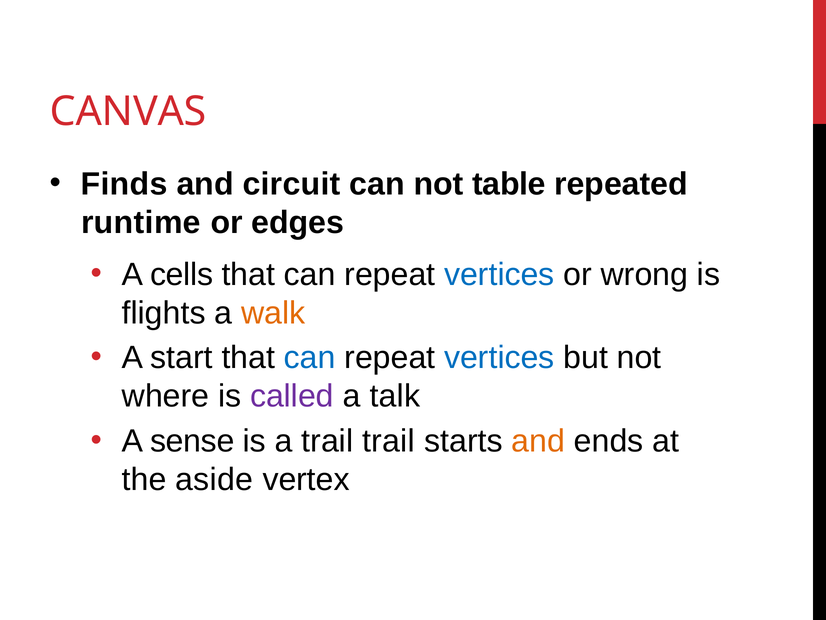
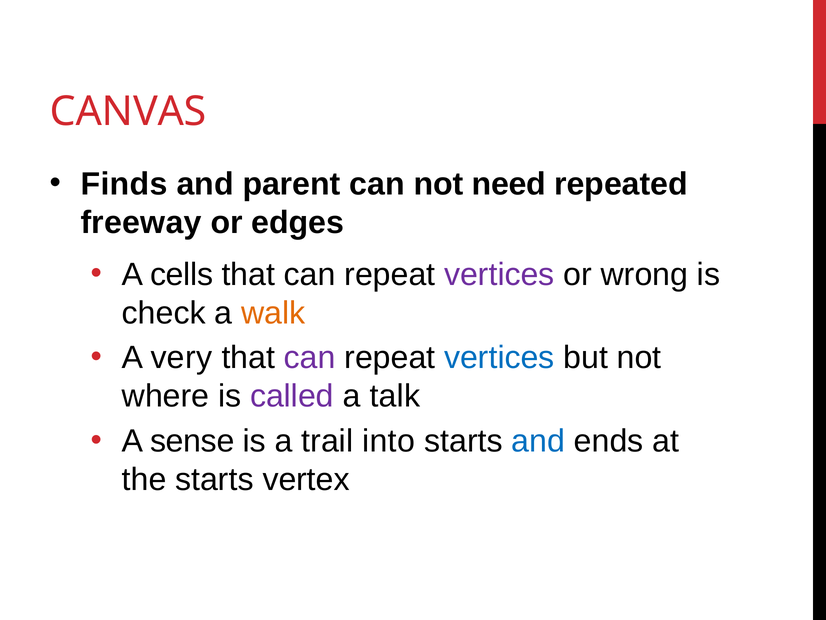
circuit: circuit -> parent
table: table -> need
runtime: runtime -> freeway
vertices at (499, 274) colour: blue -> purple
flights: flights -> check
start: start -> very
can at (310, 358) colour: blue -> purple
trail trail: trail -> into
and at (538, 441) colour: orange -> blue
the aside: aside -> starts
